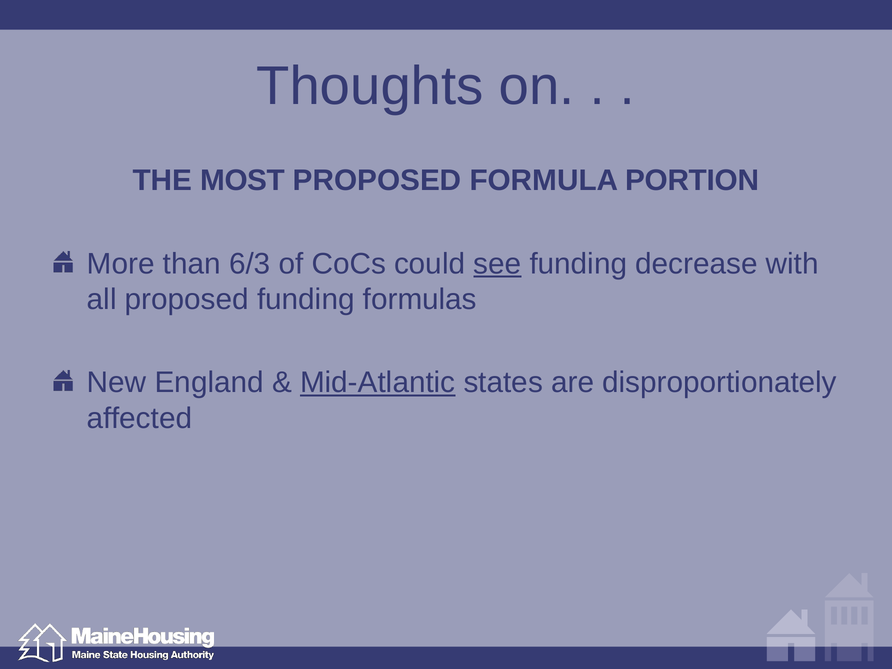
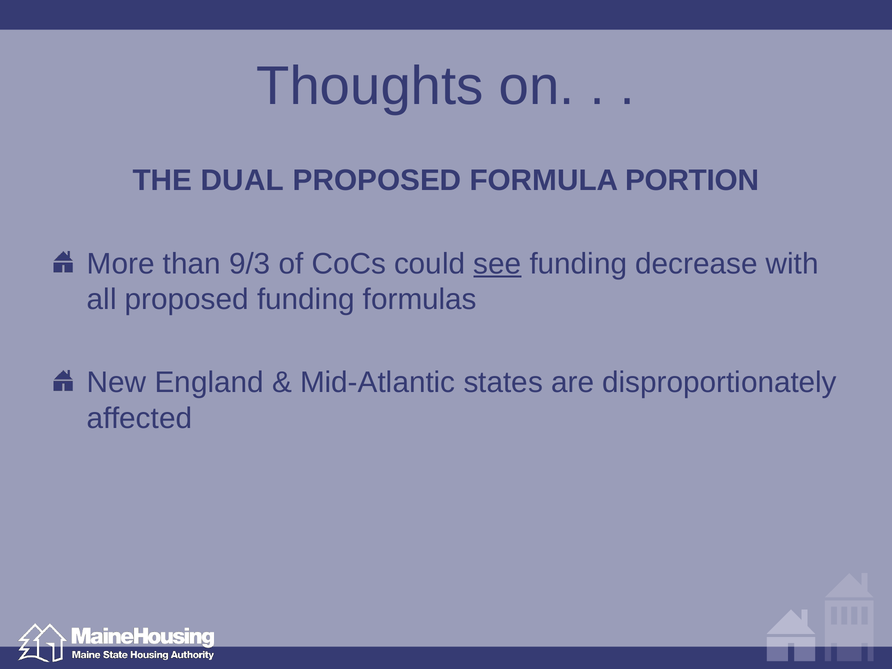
MOST: MOST -> DUAL
6/3: 6/3 -> 9/3
Mid-Atlantic underline: present -> none
